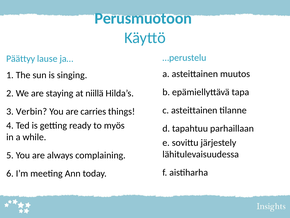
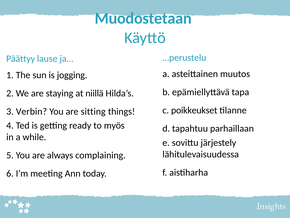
Perusmuotoon: Perusmuotoon -> Muodostetaan
singing: singing -> jogging
c asteittainen: asteittainen -> poikkeukset
carries: carries -> sitting
